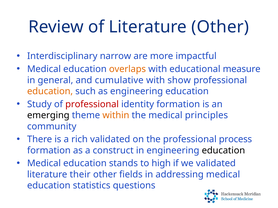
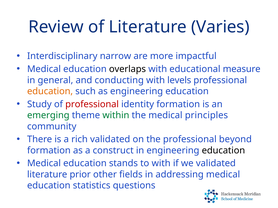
Literature Other: Other -> Varies
overlaps colour: orange -> black
cumulative: cumulative -> conducting
show: show -> levels
emerging colour: black -> green
within colour: orange -> green
process: process -> beyond
to high: high -> with
their: their -> prior
